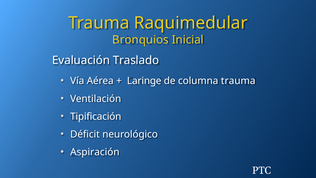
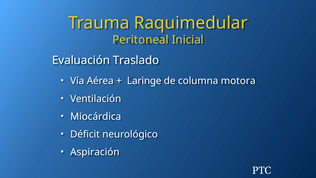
Bronquios: Bronquios -> Peritoneal
columna trauma: trauma -> motora
Tipificación: Tipificación -> Miocárdica
